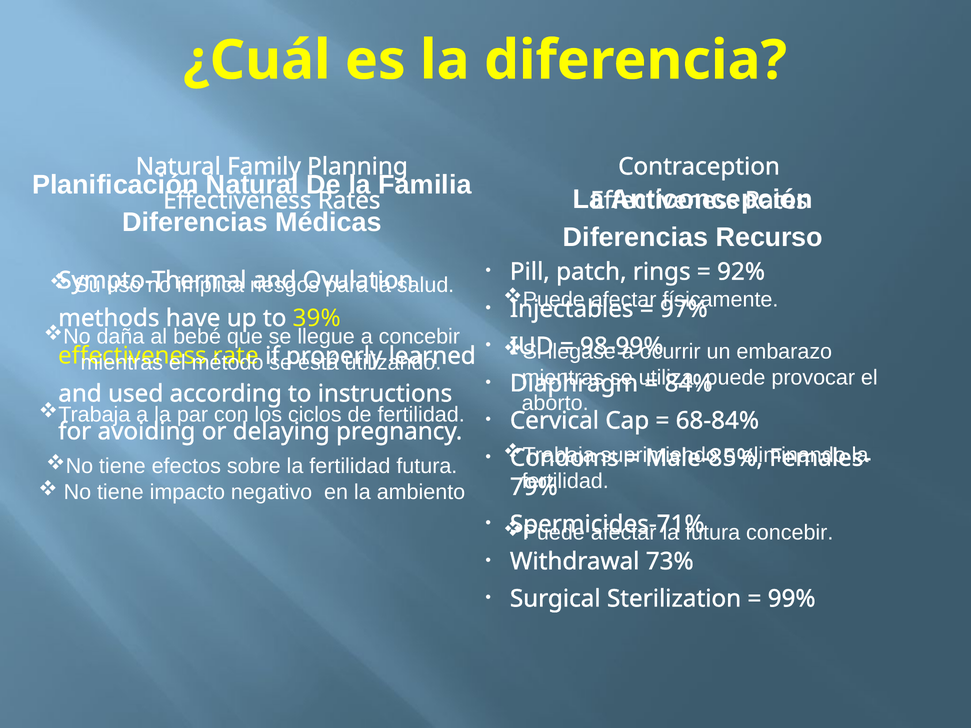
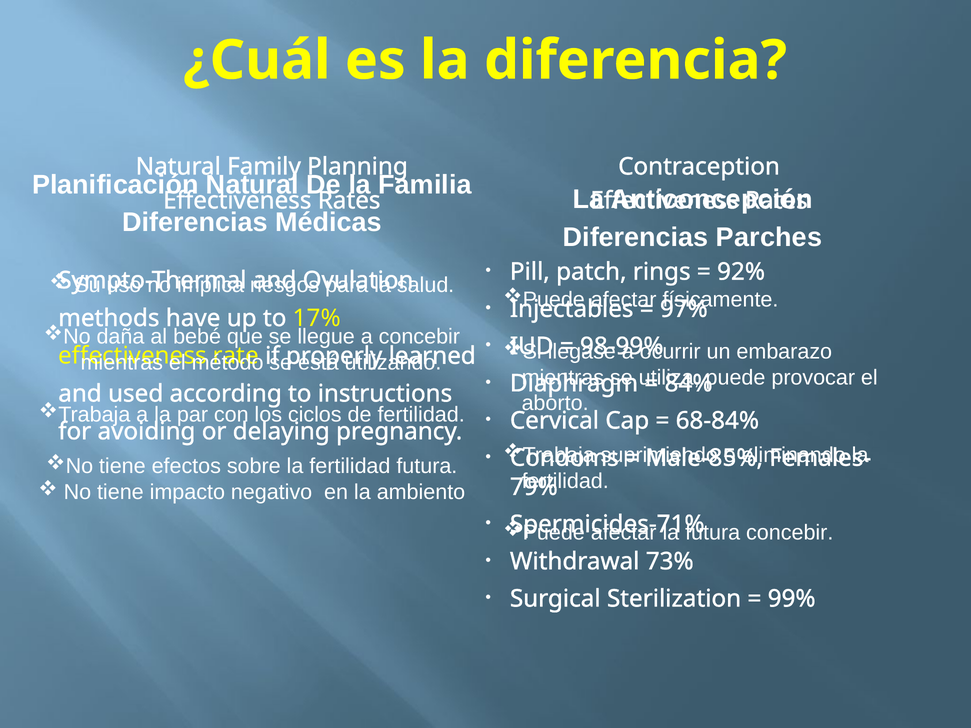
Recurso: Recurso -> Parches
39%: 39% -> 17%
